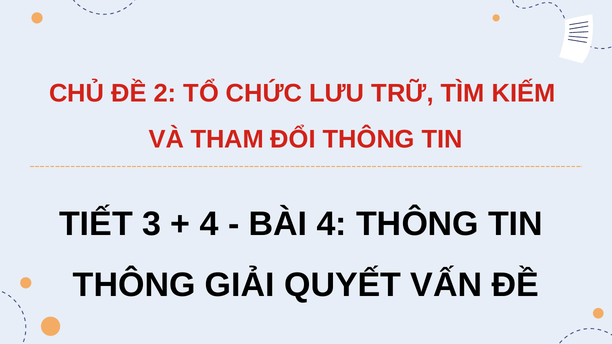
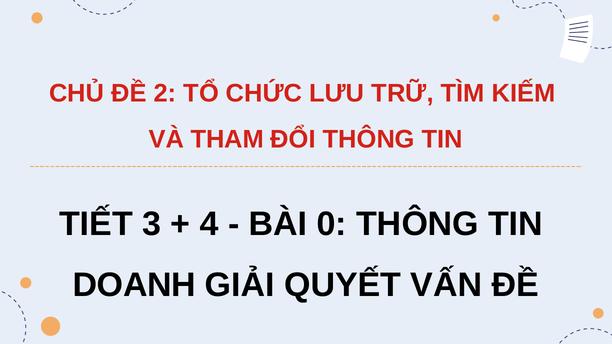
BÀI 4: 4 -> 0
THÔNG at (134, 285): THÔNG -> DOANH
